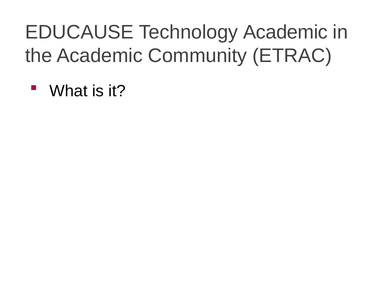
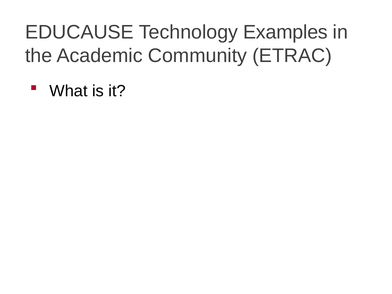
Technology Academic: Academic -> Examples
